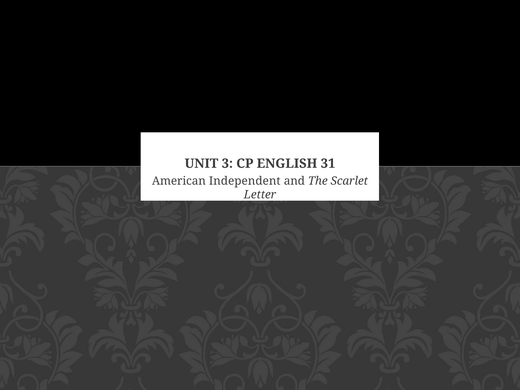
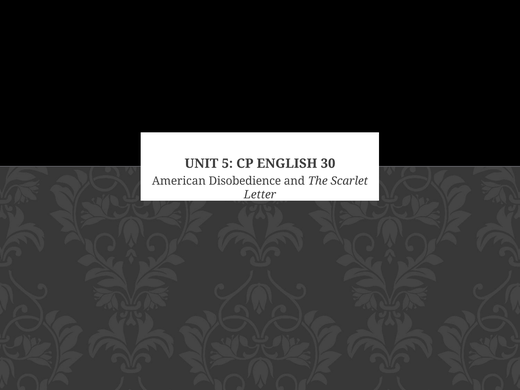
3: 3 -> 5
31: 31 -> 30
Independent: Independent -> Disobedience
